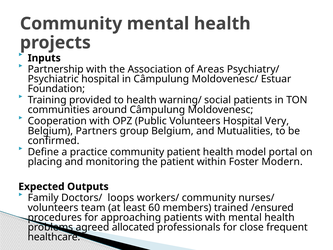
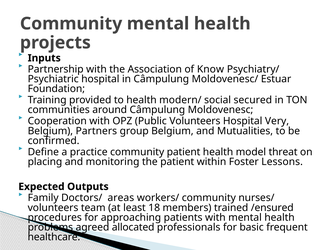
Areas: Areas -> Know
warning/: warning/ -> modern/
social patients: patients -> secured
portal: portal -> threat
Modern: Modern -> Lessons
loops: loops -> areas
60: 60 -> 18
close: close -> basic
